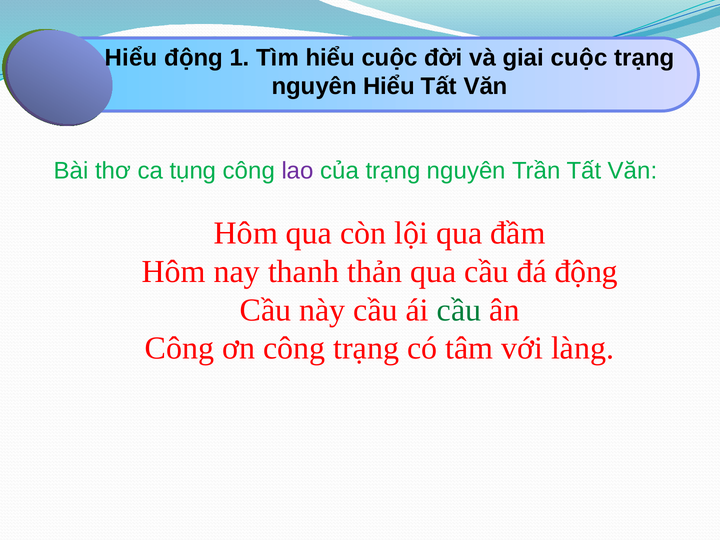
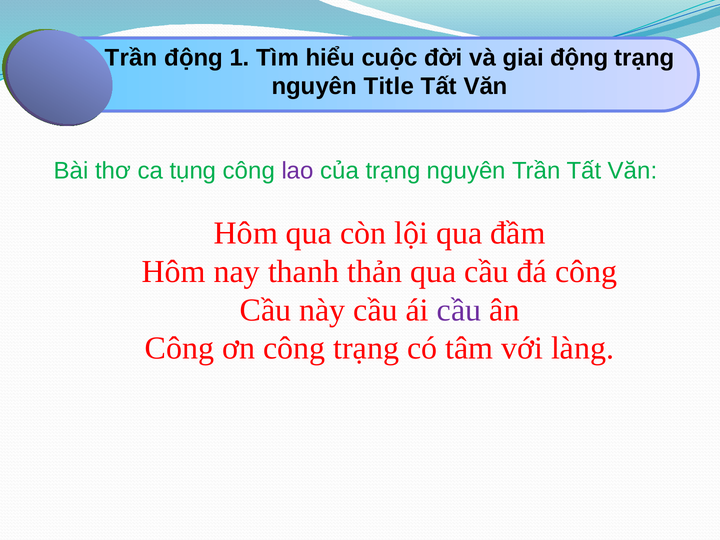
Hiểu at (131, 58): Hiểu -> Trần
giai cuộc: cuộc -> động
nguyên Hiểu: Hiểu -> Title
đá động: động -> công
cầu at (459, 310) colour: green -> purple
